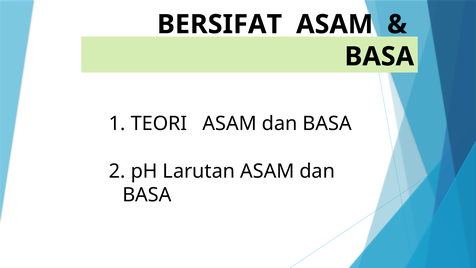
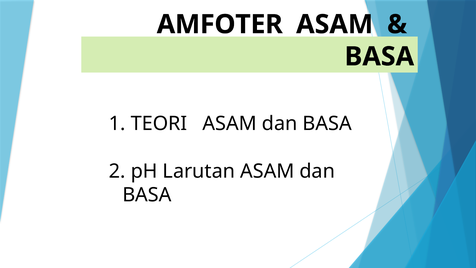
BERSIFAT: BERSIFAT -> AMFOTER
